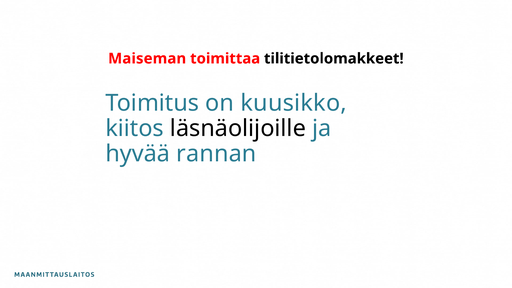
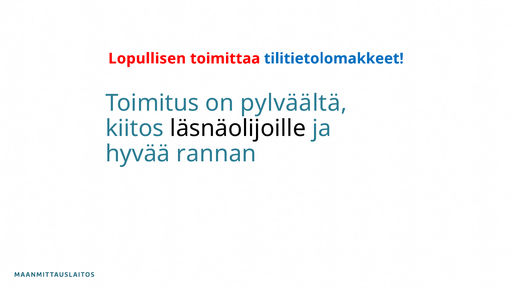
Maiseman: Maiseman -> Lopullisen
tilitietolomakkeet colour: black -> blue
kuusikko: kuusikko -> pylväältä
